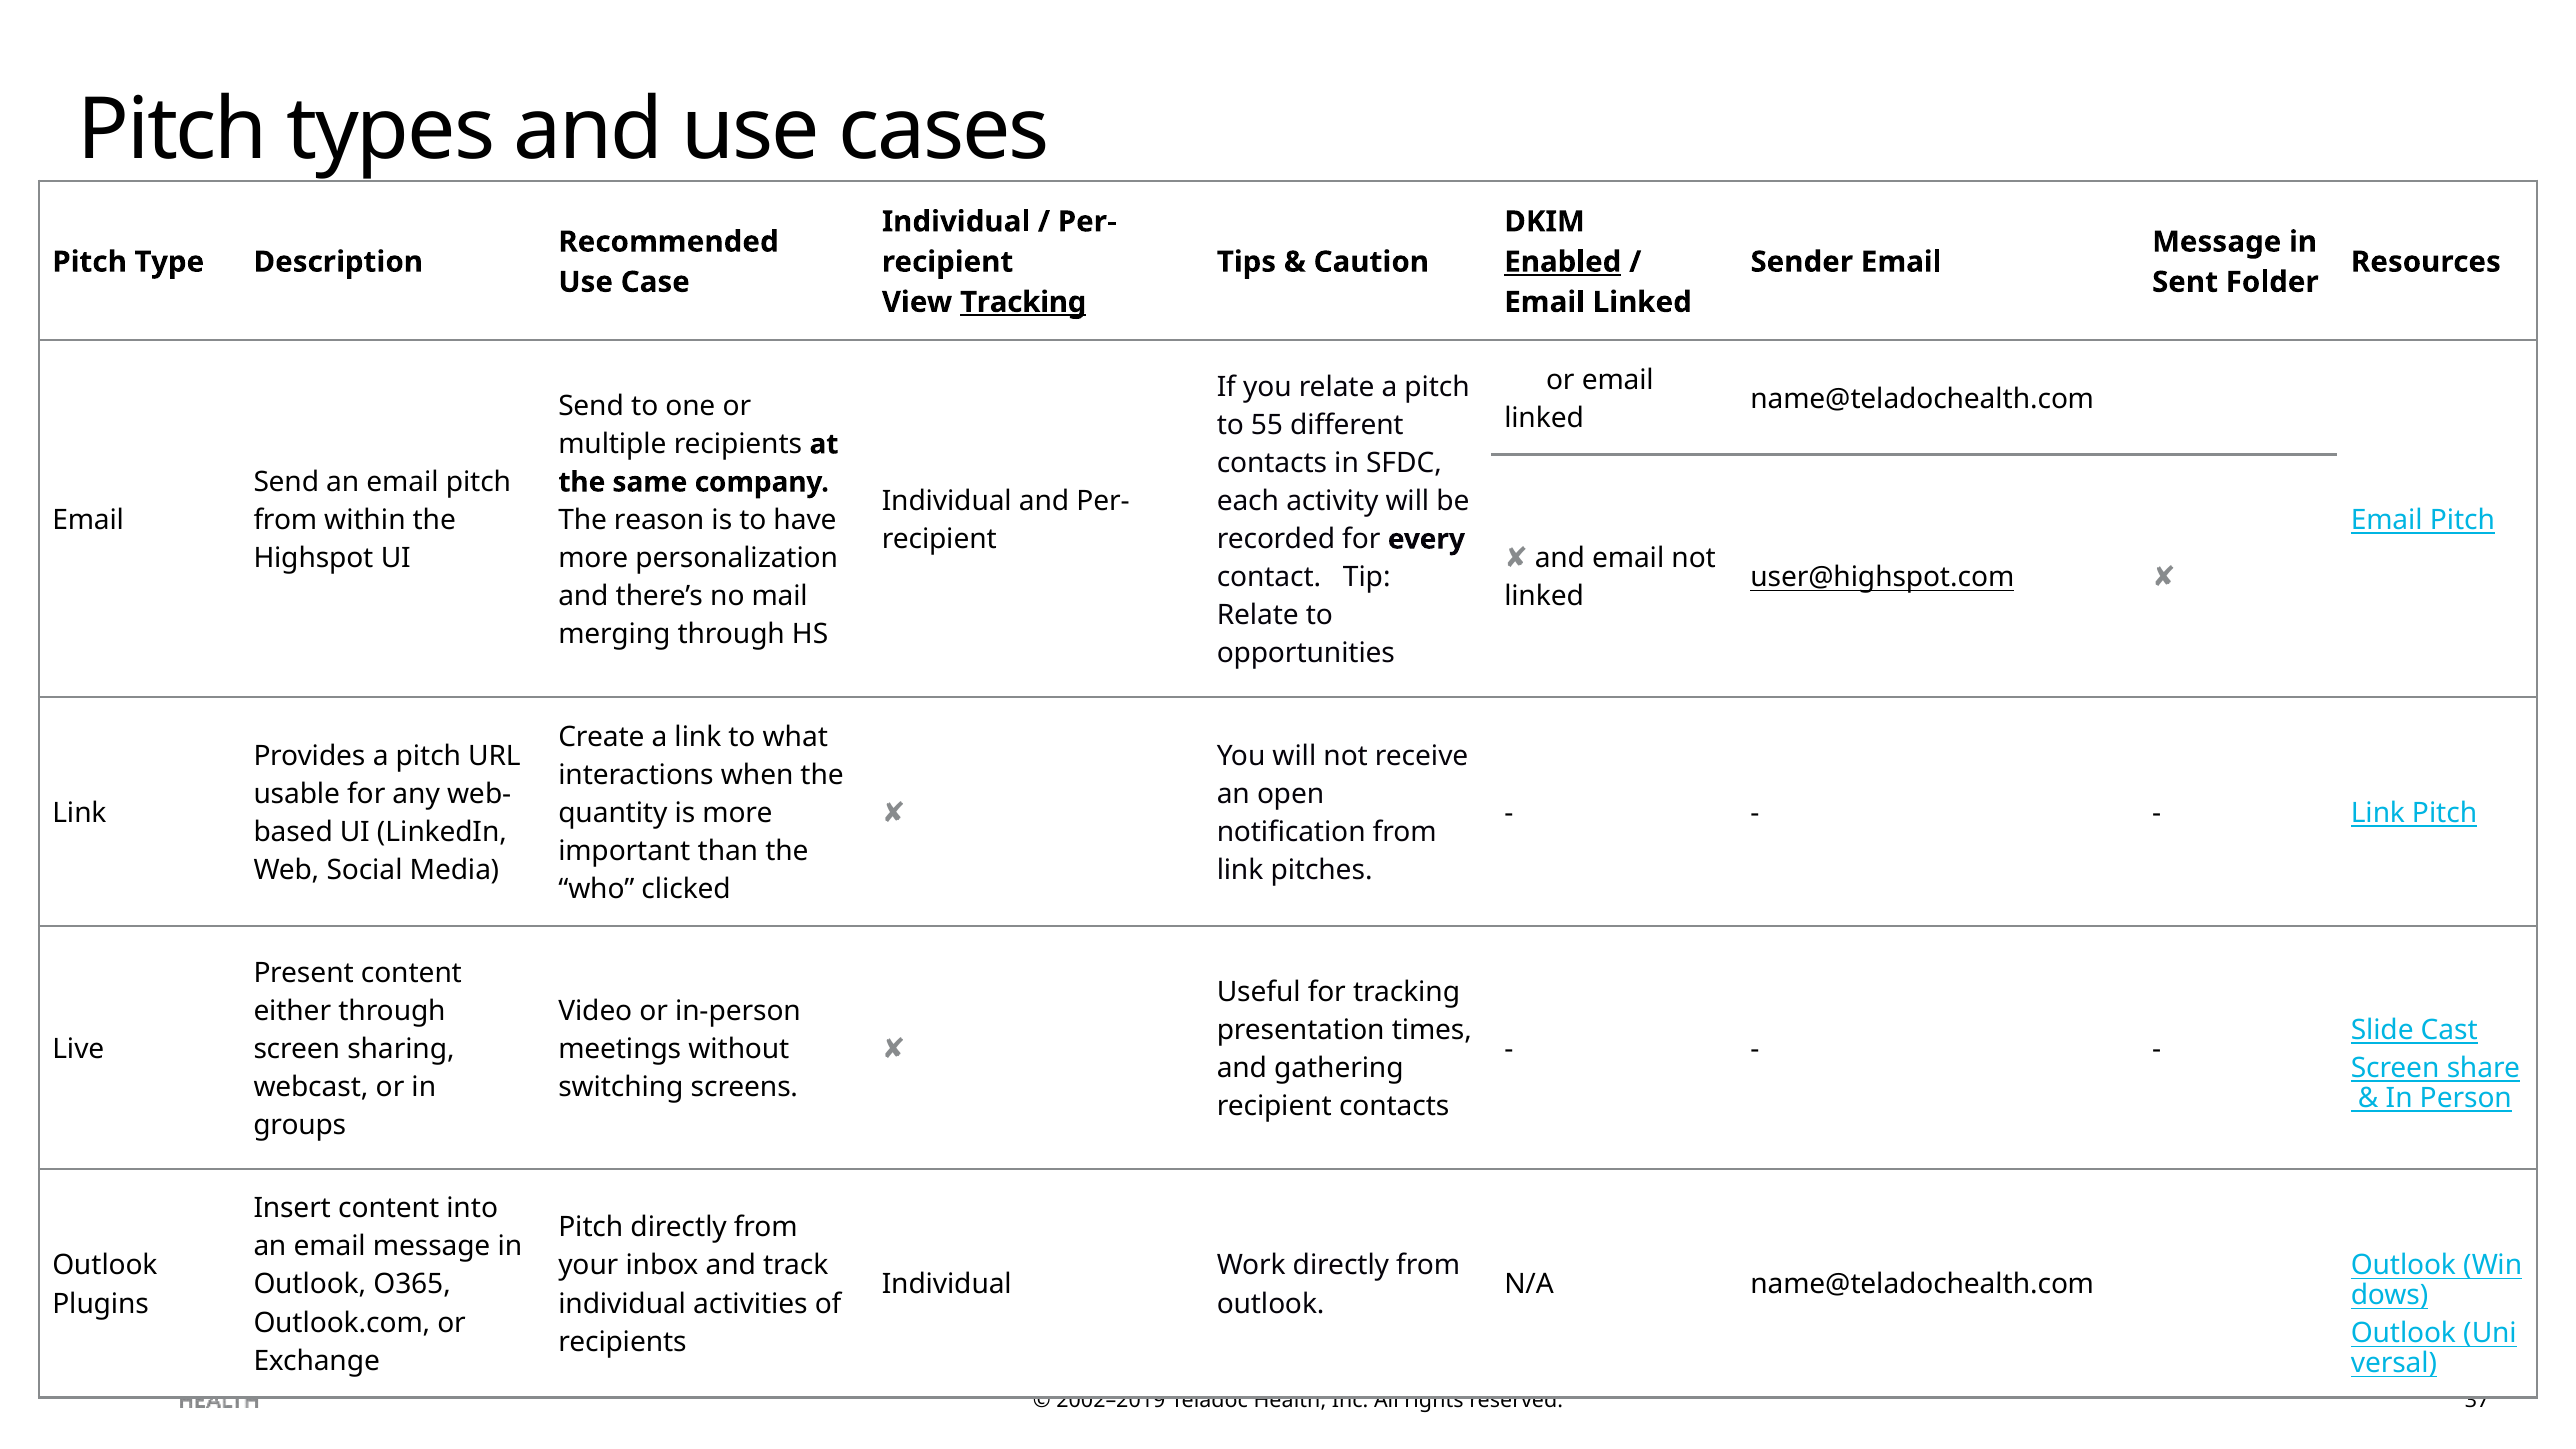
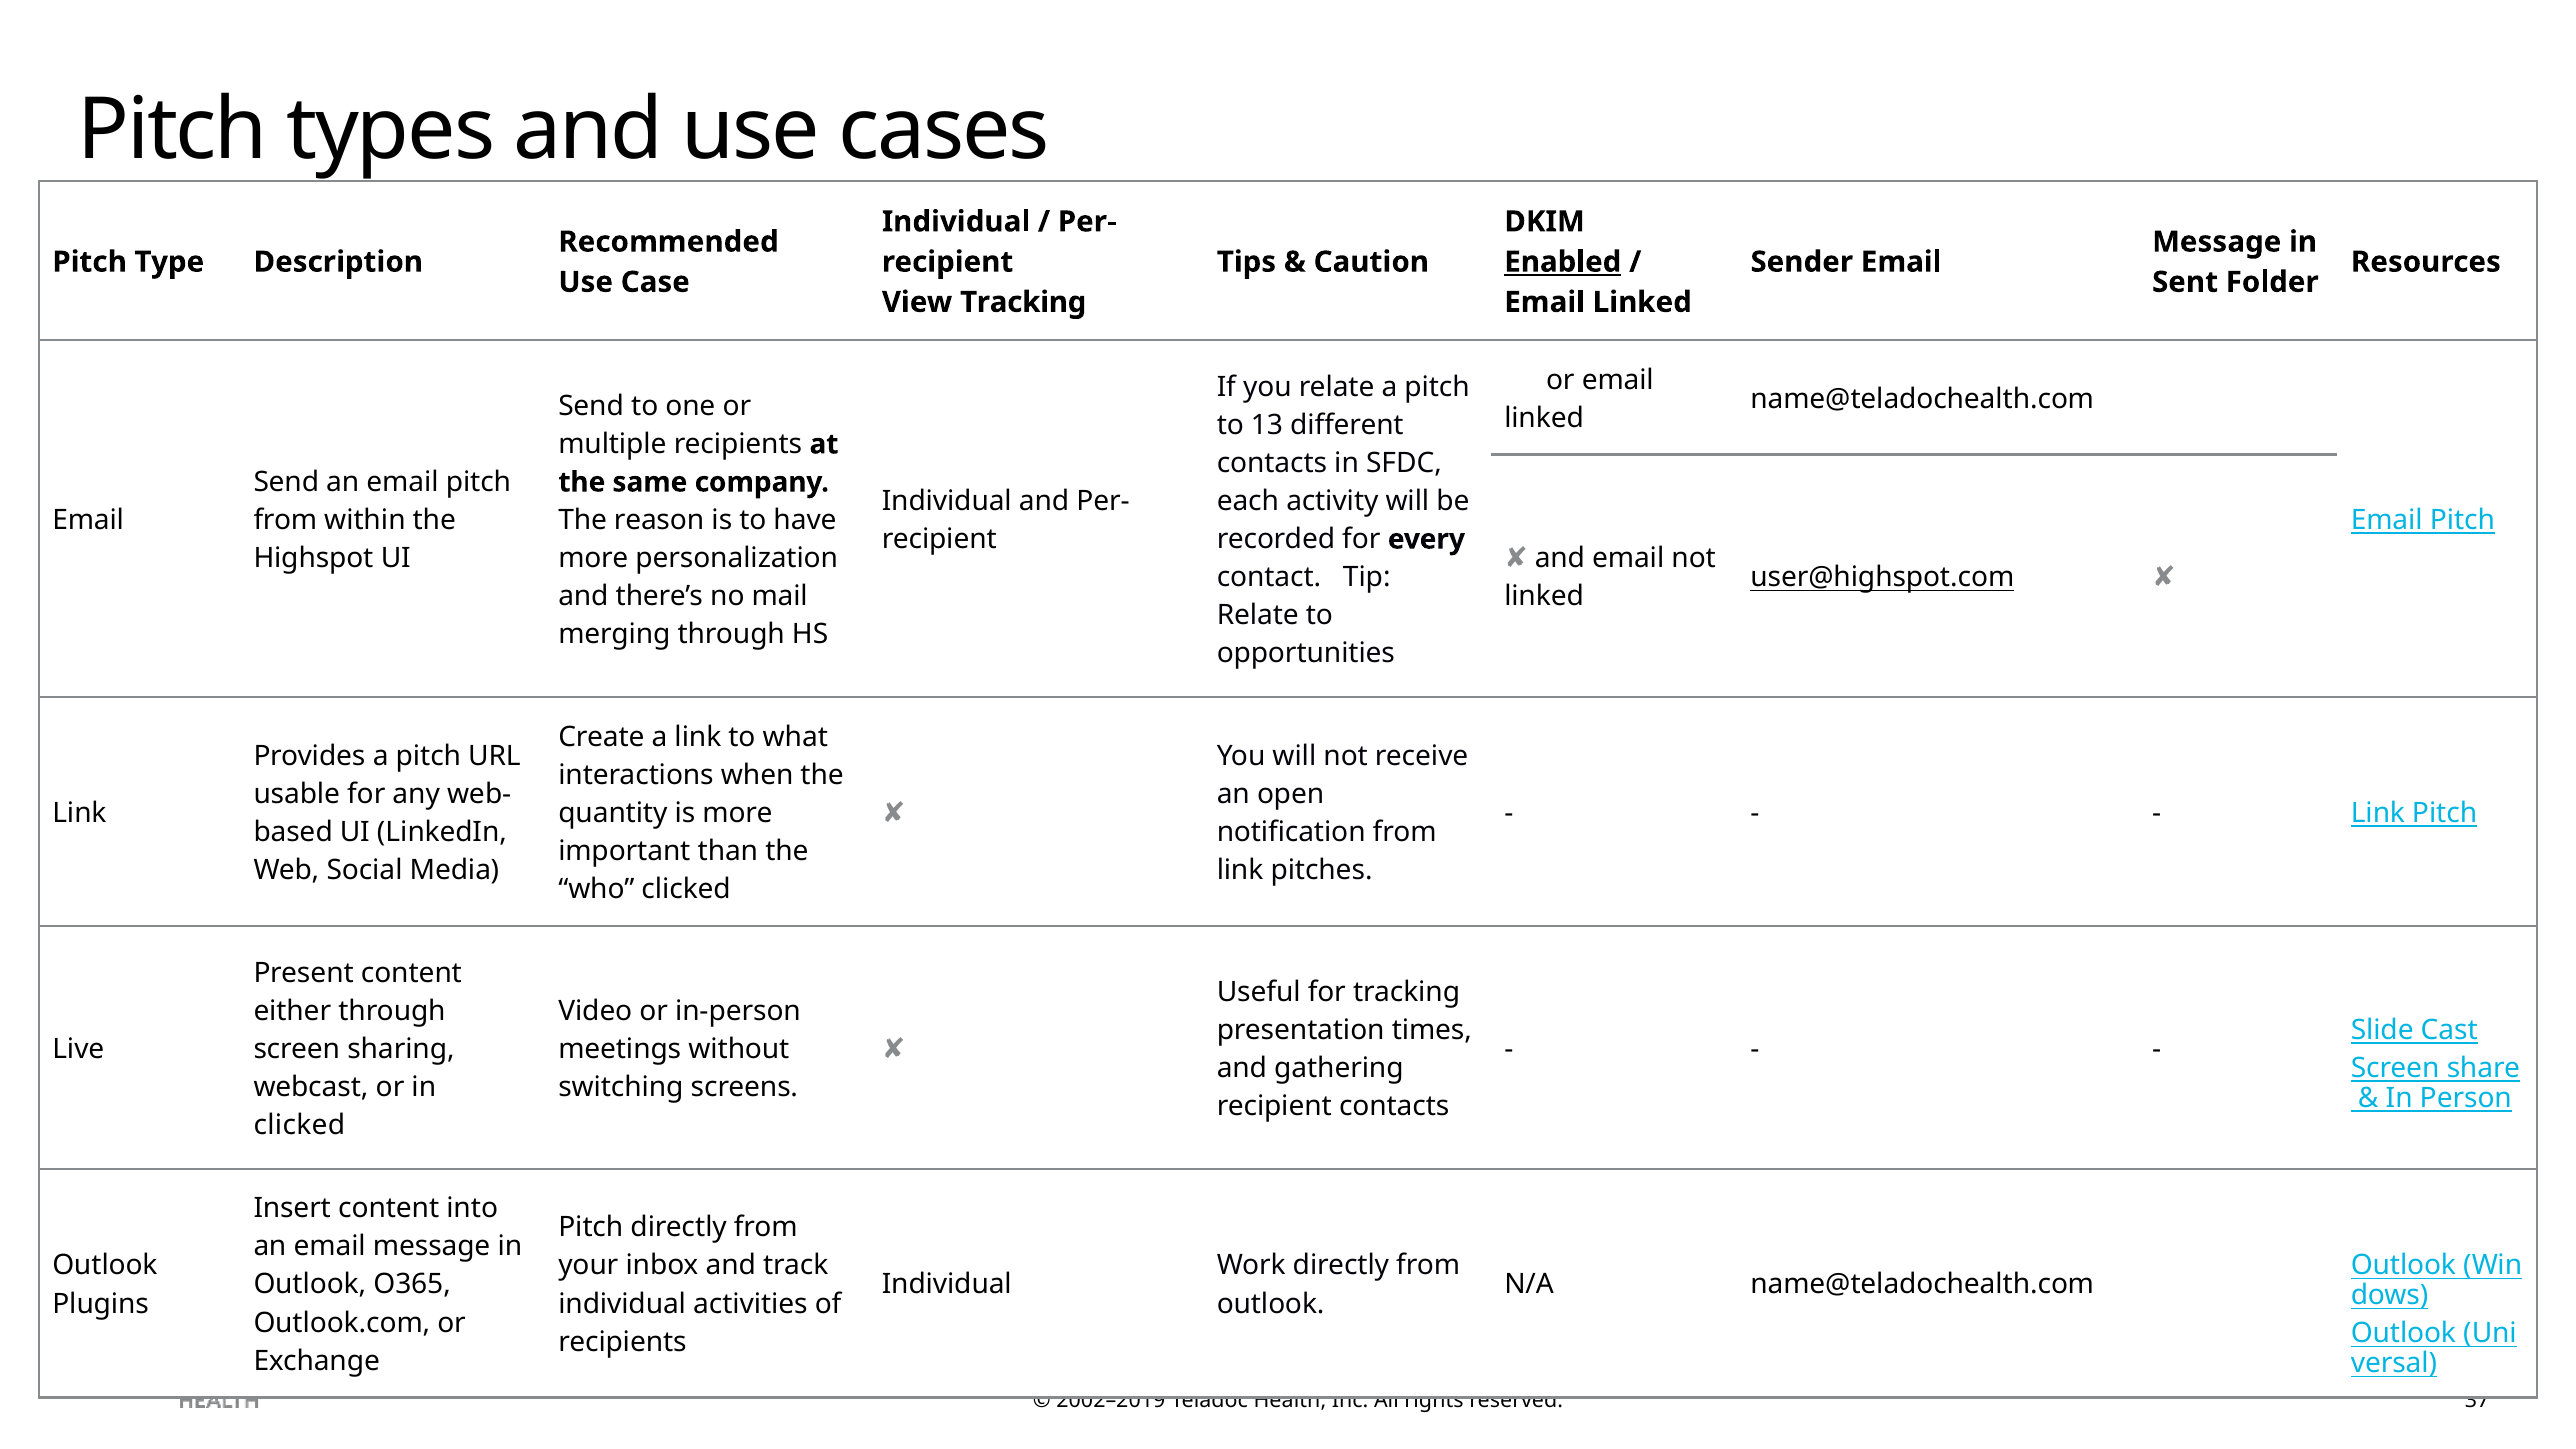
Tracking at (1023, 302) underline: present -> none
55: 55 -> 13
groups at (300, 1125): groups -> clicked
